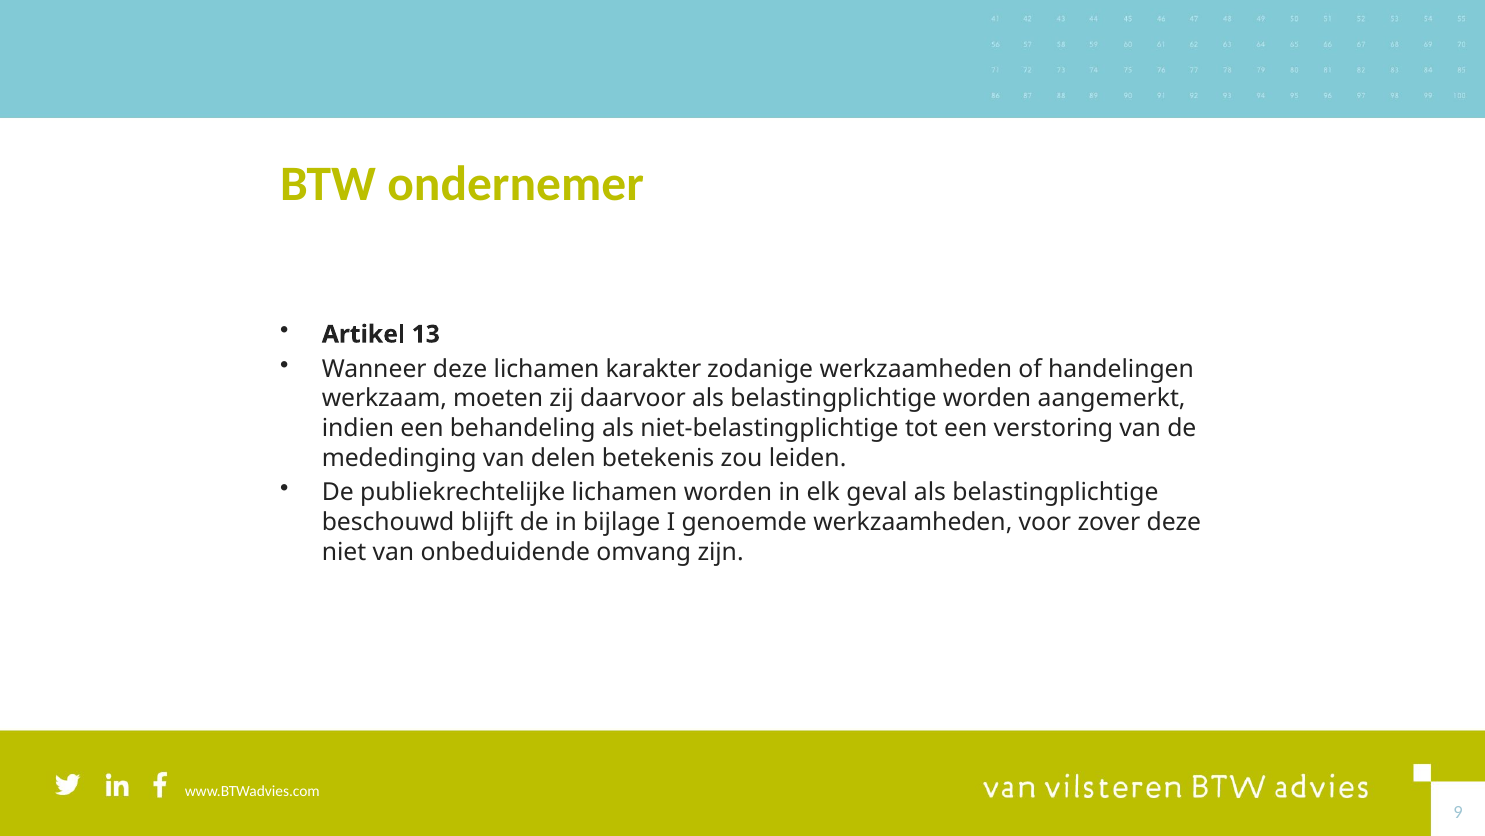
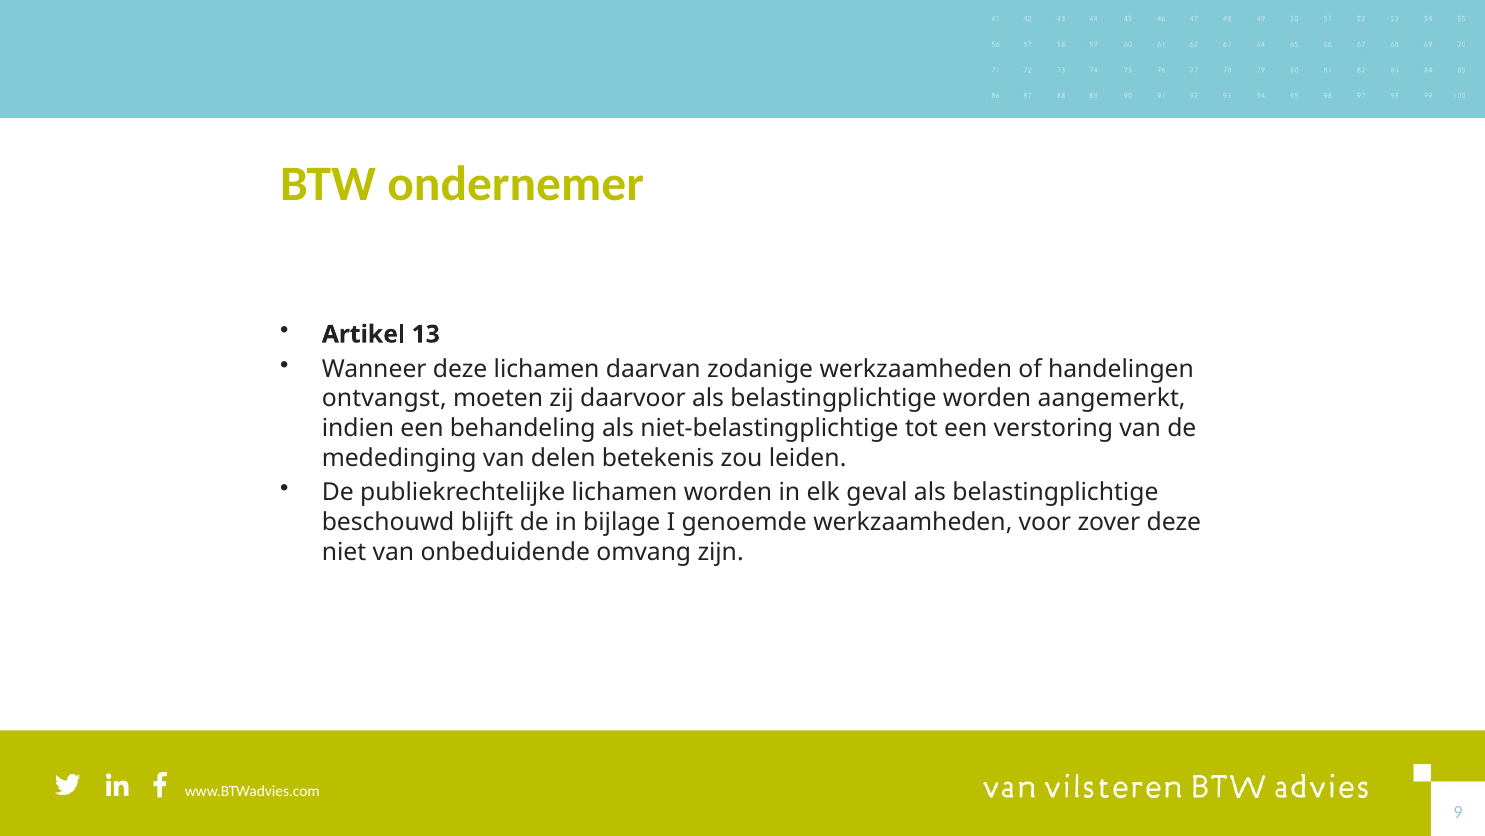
karakter: karakter -> daarvan
werkzaam: werkzaam -> ontvangst
